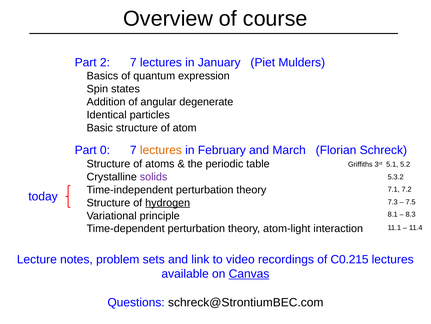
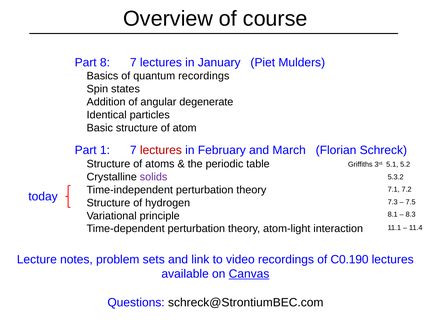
2: 2 -> 8
quantum expression: expression -> recordings
0: 0 -> 1
lectures at (161, 150) colour: orange -> red
hydrogen underline: present -> none
C0.215: C0.215 -> C0.190
